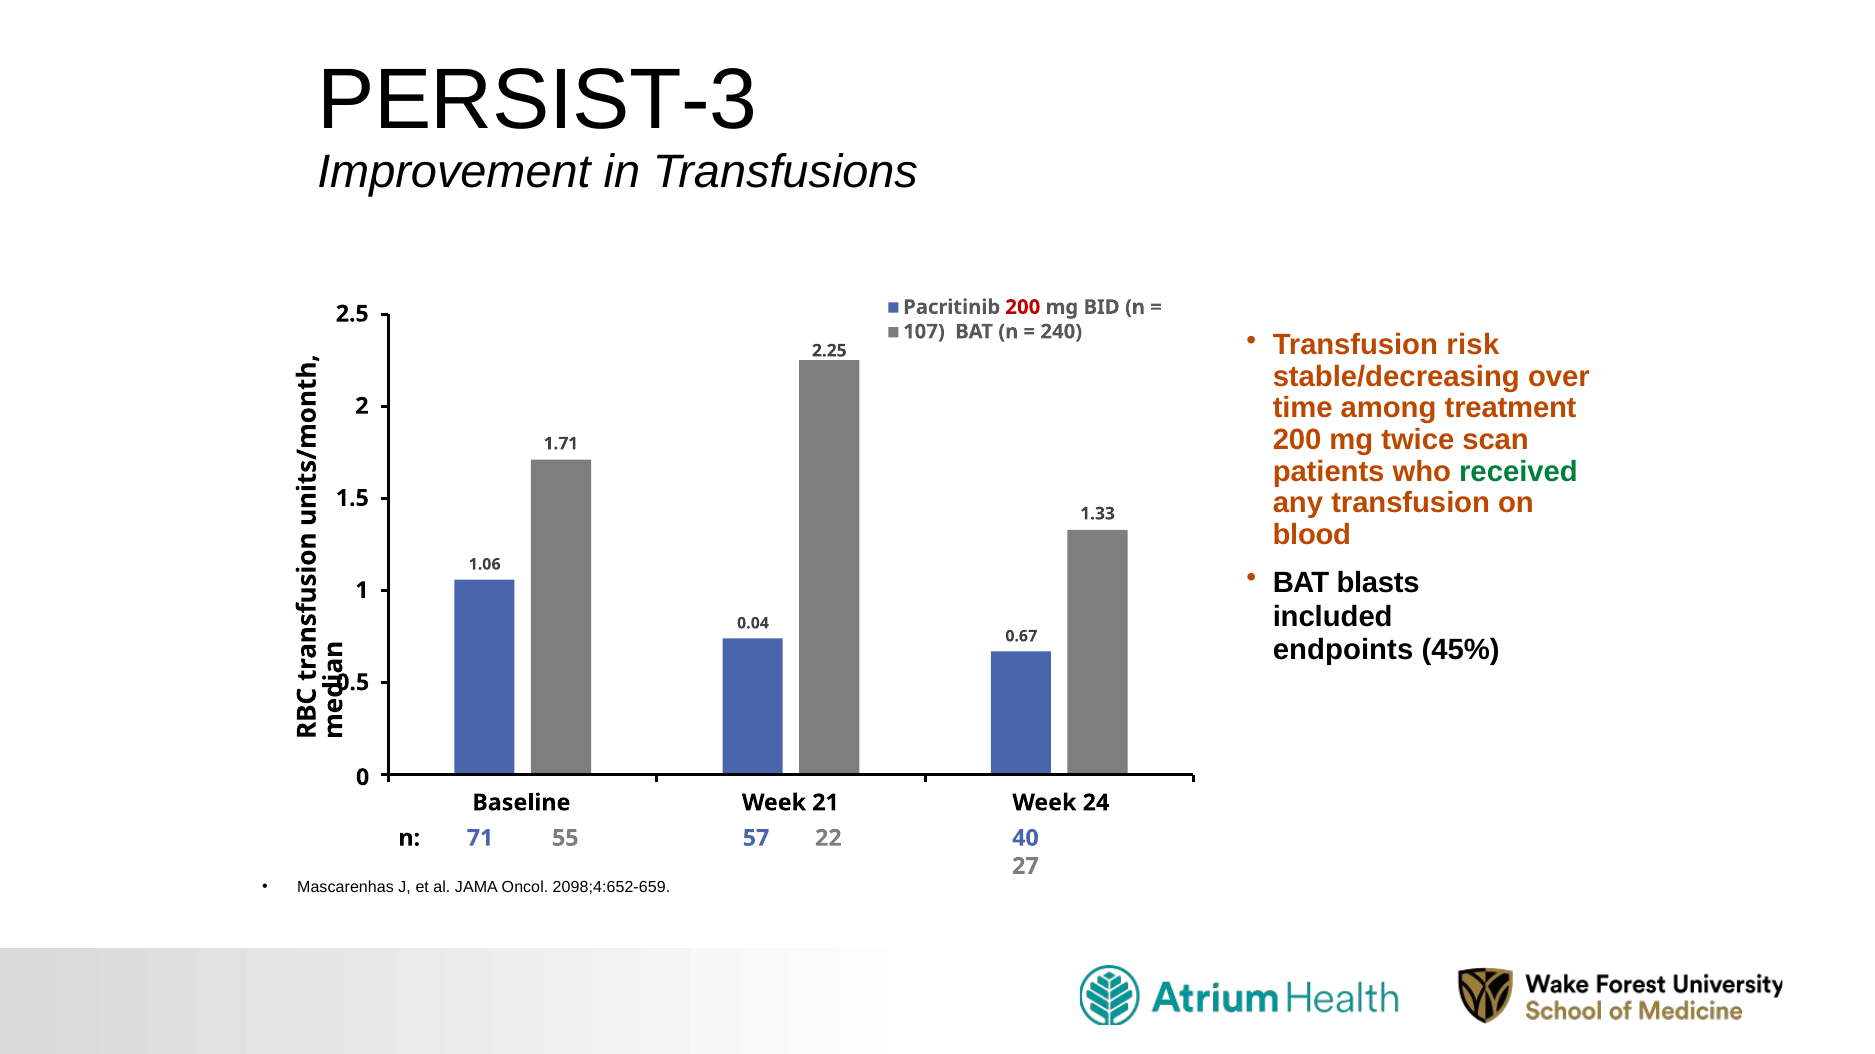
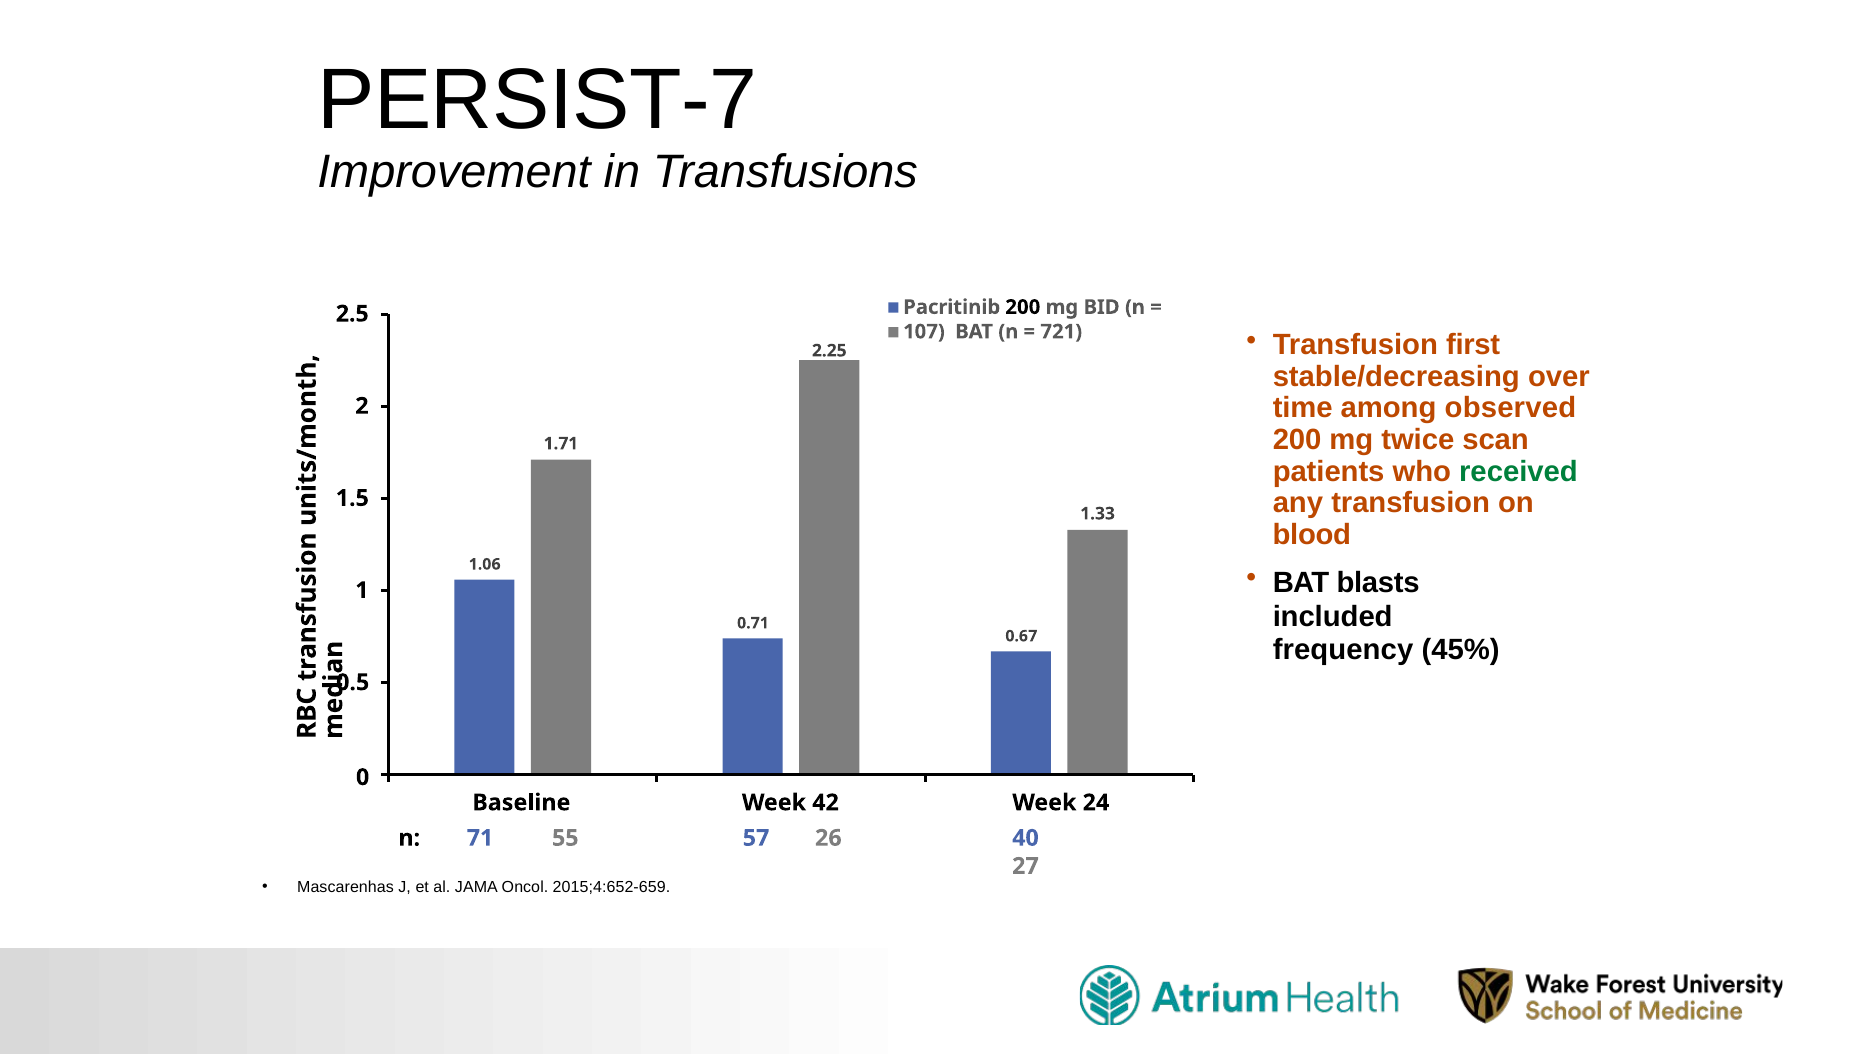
PERSIST-3: PERSIST-3 -> PERSIST-7
200 at (1023, 307) colour: red -> black
240: 240 -> 721
risk: risk -> first
treatment: treatment -> observed
0.04: 0.04 -> 0.71
endpoints: endpoints -> frequency
21: 21 -> 42
22: 22 -> 26
2098;4:652-659: 2098;4:652-659 -> 2015;4:652-659
